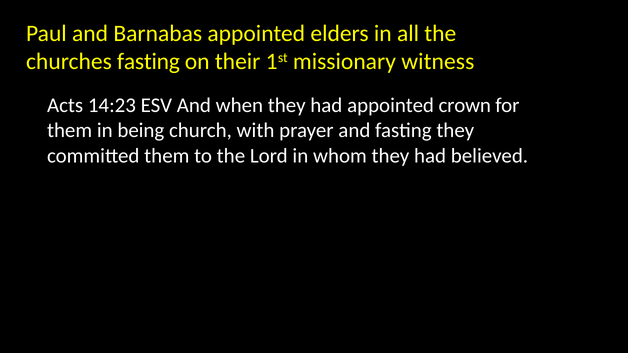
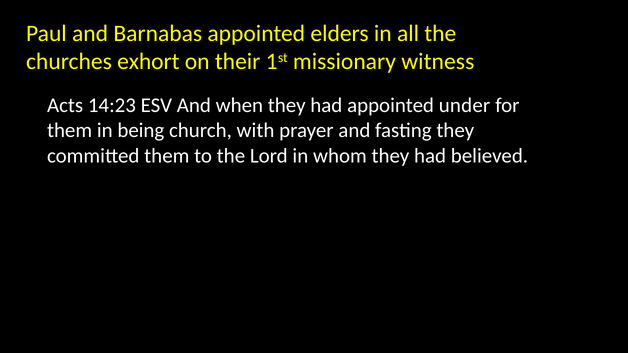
churches fasting: fasting -> exhort
crown: crown -> under
